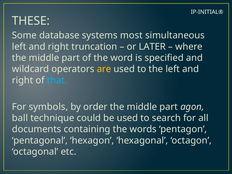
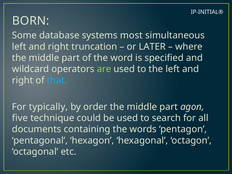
THESE: THESE -> BORN
are colour: yellow -> light green
symbols: symbols -> typically
ball: ball -> five
